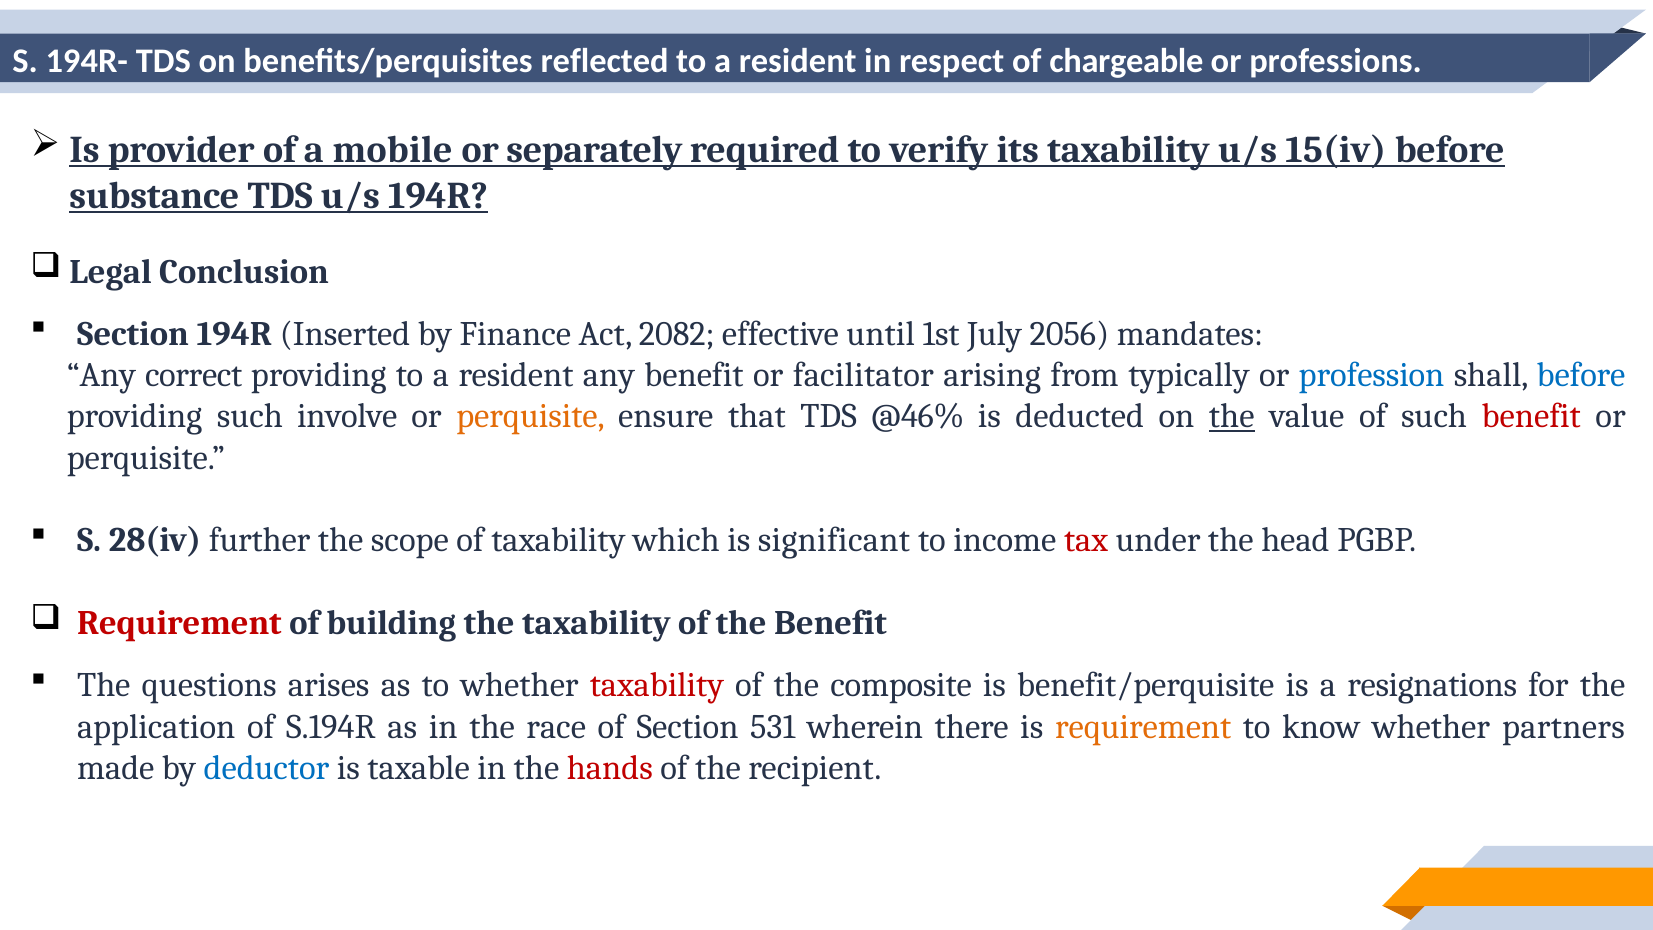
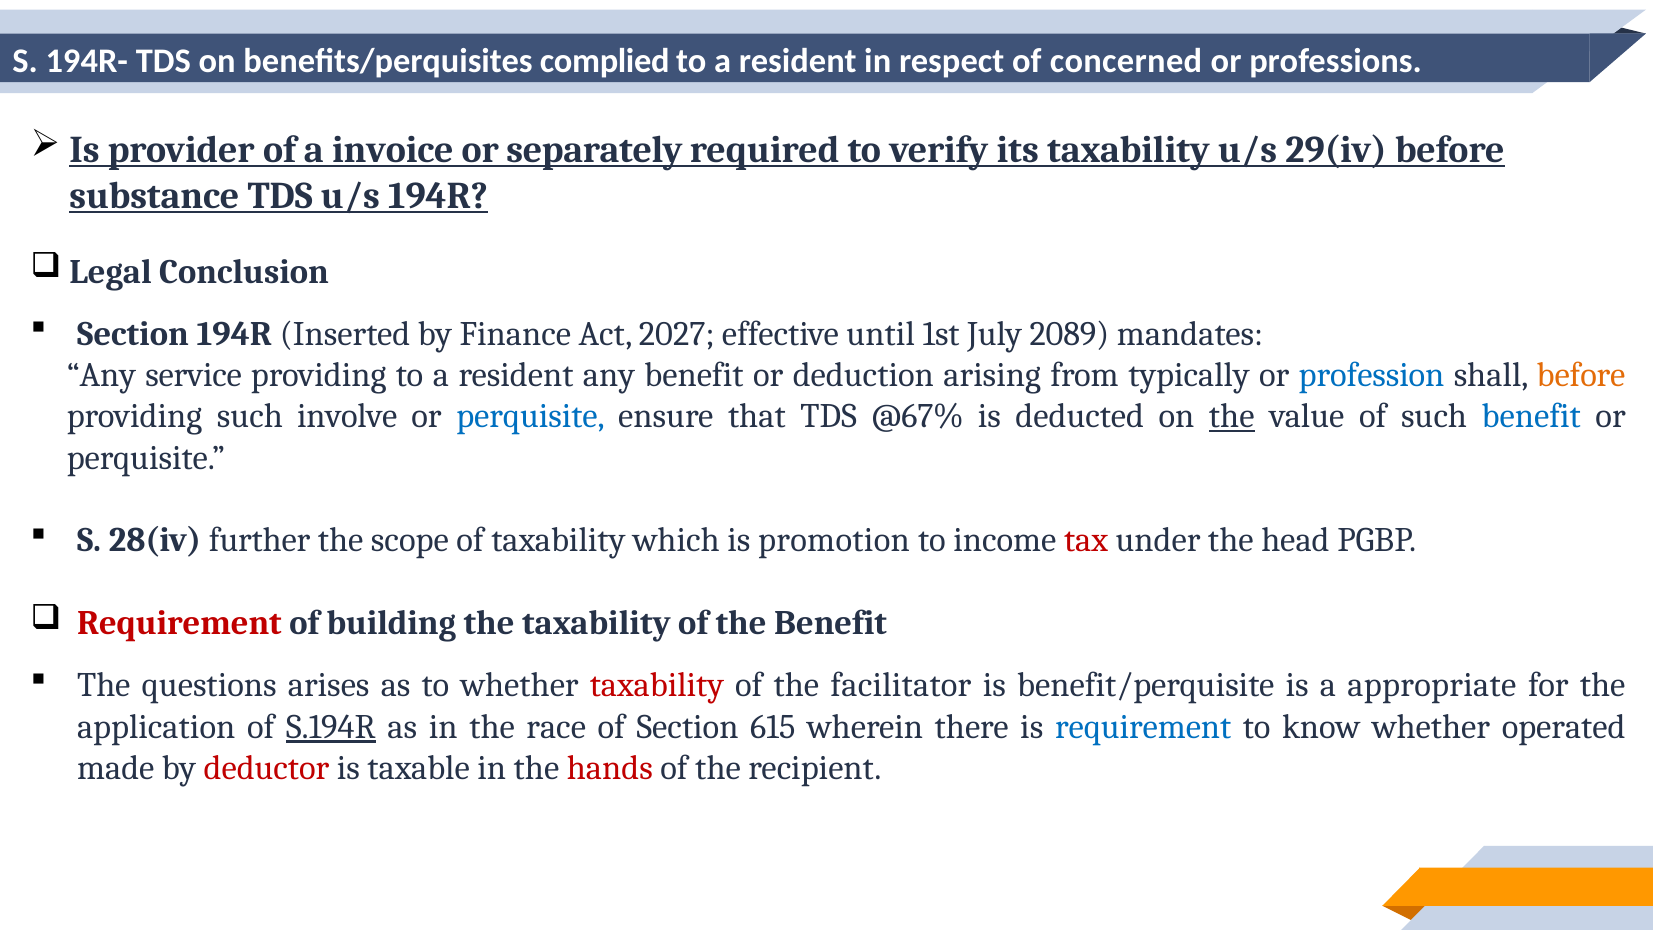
reflected: reflected -> complied
chargeable: chargeable -> concerned
mobile: mobile -> invoice
15(iv: 15(iv -> 29(iv
2082: 2082 -> 2027
2056: 2056 -> 2089
correct: correct -> service
facilitator: facilitator -> deduction
before at (1581, 375) colour: blue -> orange
perquisite at (531, 416) colour: orange -> blue
@46%: @46% -> @67%
benefit at (1531, 416) colour: red -> blue
significant: significant -> promotion
composite: composite -> facilitator
resignations: resignations -> appropriate
S.194R underline: none -> present
531: 531 -> 615
requirement at (1143, 727) colour: orange -> blue
partners: partners -> operated
deductor colour: blue -> red
